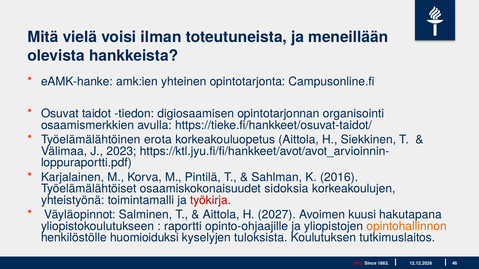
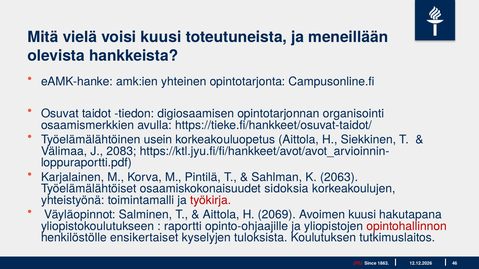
voisi ilman: ilman -> kuusi
erota: erota -> usein
2023: 2023 -> 2083
2016: 2016 -> 2063
2027: 2027 -> 2069
opintohallinnon colour: orange -> red
huomioiduksi: huomioiduksi -> ensikertaiset
